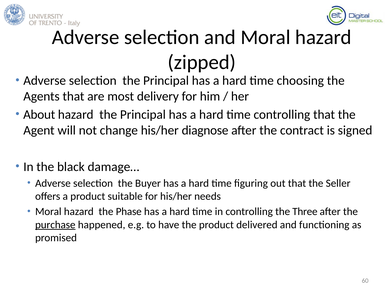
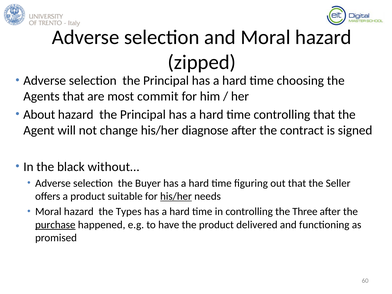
delivery: delivery -> commit
damage…: damage… -> without…
his/her at (176, 196) underline: none -> present
Phase: Phase -> Types
